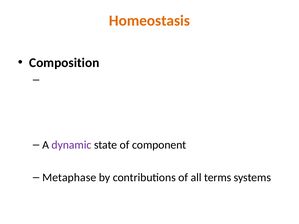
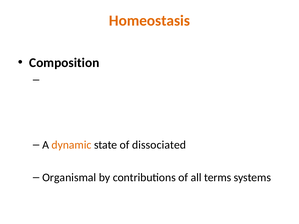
dynamic colour: purple -> orange
component: component -> dissociated
Metaphase: Metaphase -> Organismal
